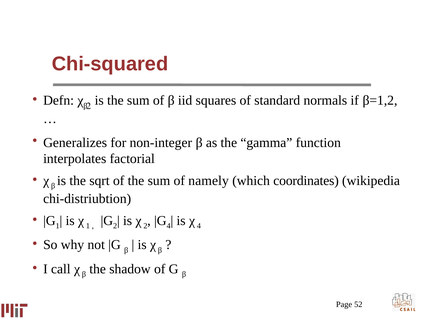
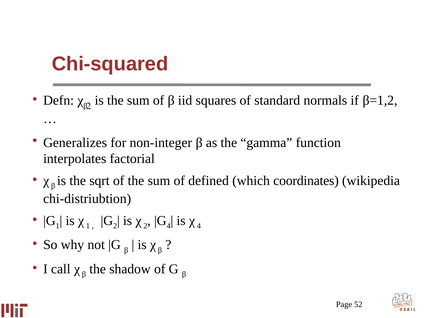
namely: namely -> defined
